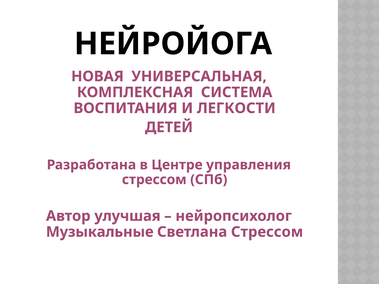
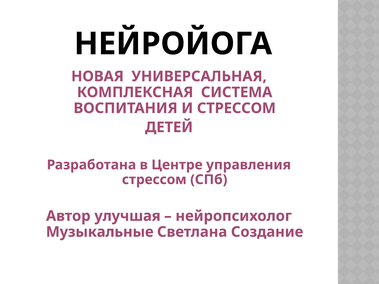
И ЛЕГКОСТИ: ЛЕГКОСТИ -> СТРЕССОМ
Светлана Стрессом: Стрессом -> Создание
